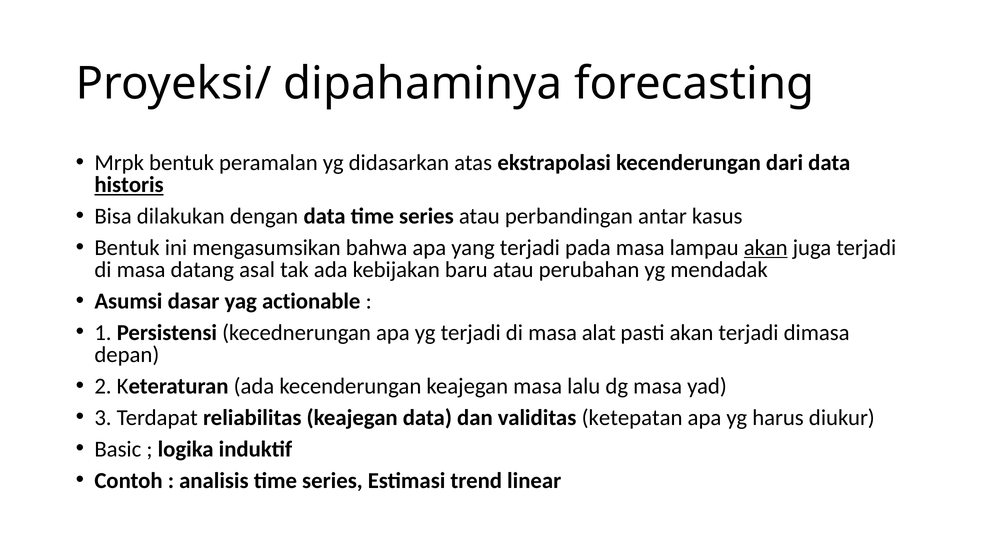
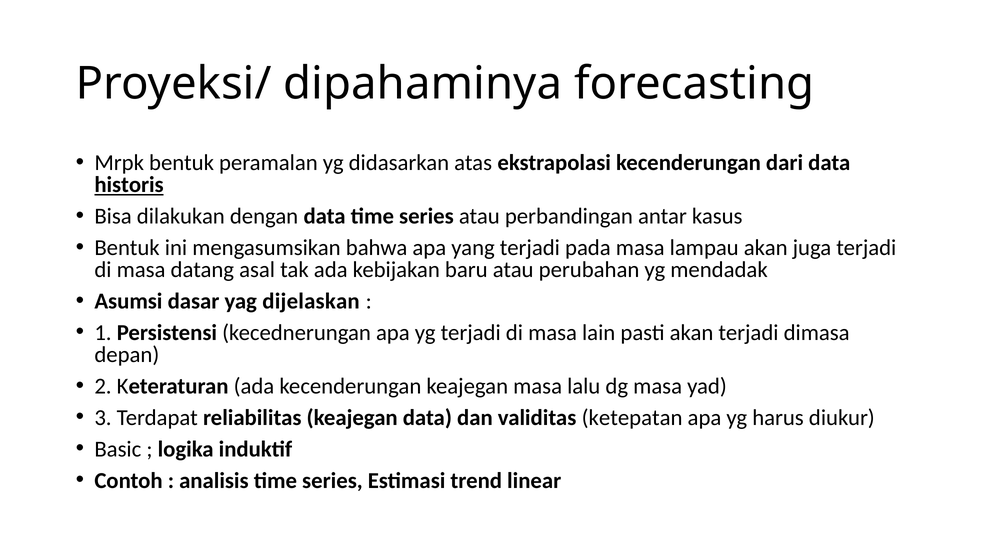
akan at (766, 248) underline: present -> none
actionable: actionable -> dijelaskan
alat: alat -> lain
